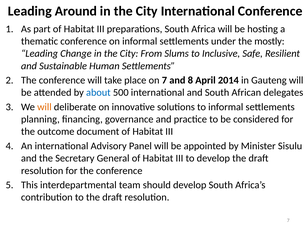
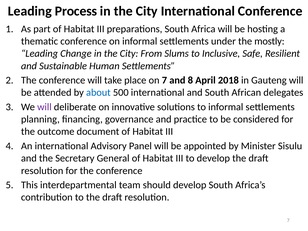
Around: Around -> Process
2014: 2014 -> 2018
will at (44, 107) colour: orange -> purple
